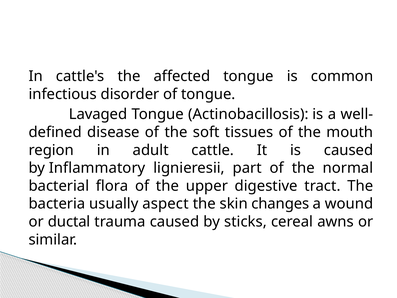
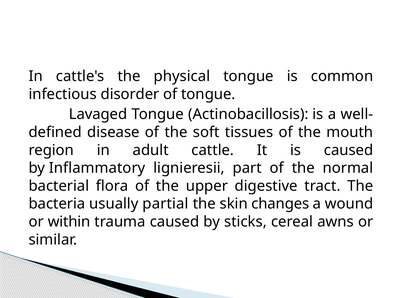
affected: affected -> physical
aspect: aspect -> partial
ductal: ductal -> within
